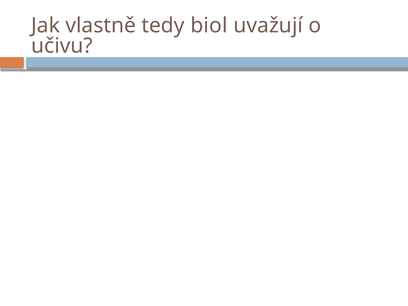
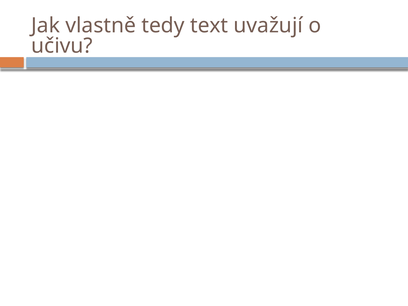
biol: biol -> text
